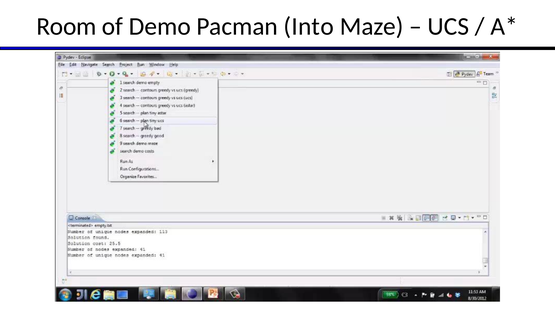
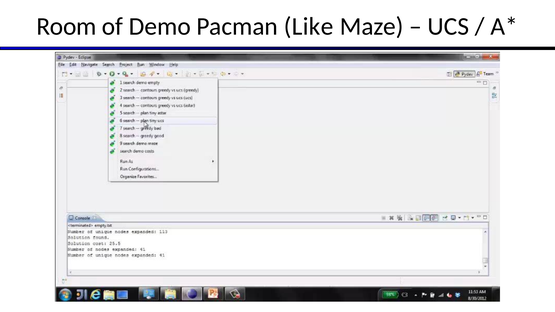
Into: Into -> Like
